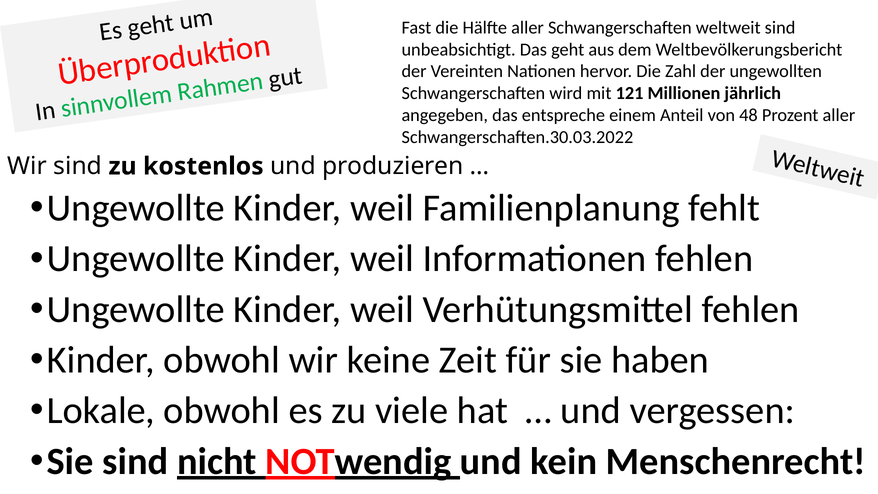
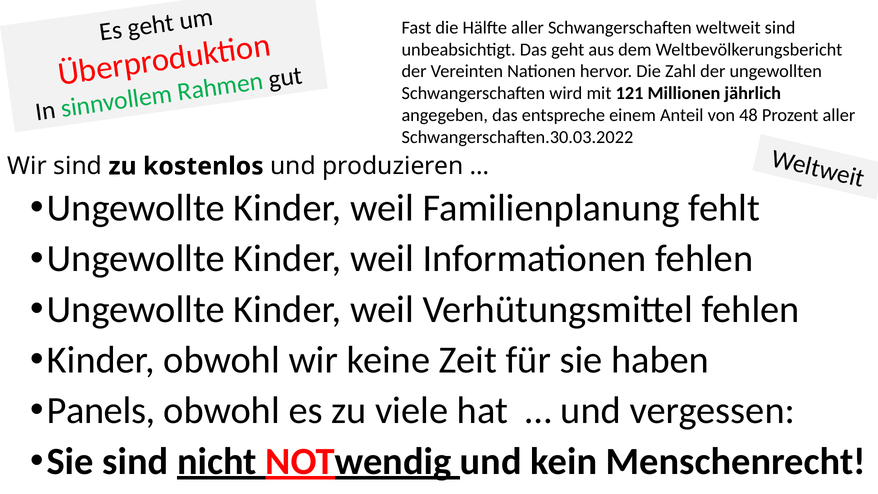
Lokale: Lokale -> Panels
